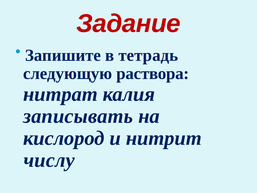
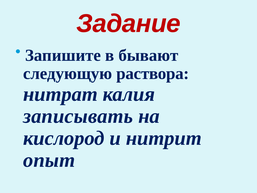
тетрадь: тетрадь -> бывают
числу: числу -> опыт
